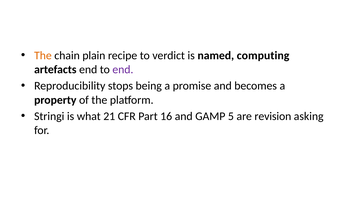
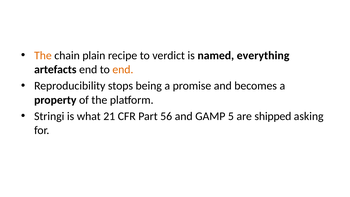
computing: computing -> everything
end at (123, 70) colour: purple -> orange
16: 16 -> 56
revision: revision -> shipped
